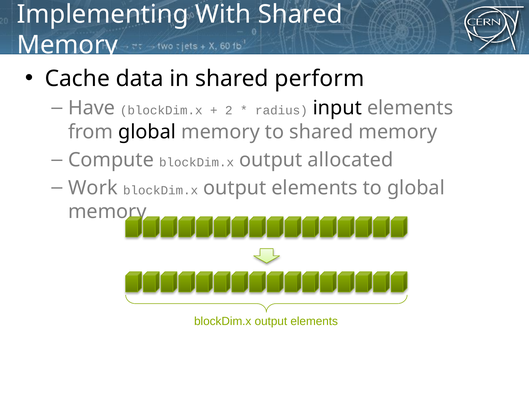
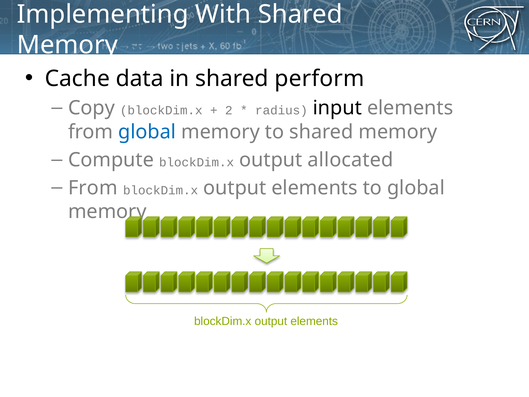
Have: Have -> Copy
global at (147, 132) colour: black -> blue
Work at (93, 188): Work -> From
